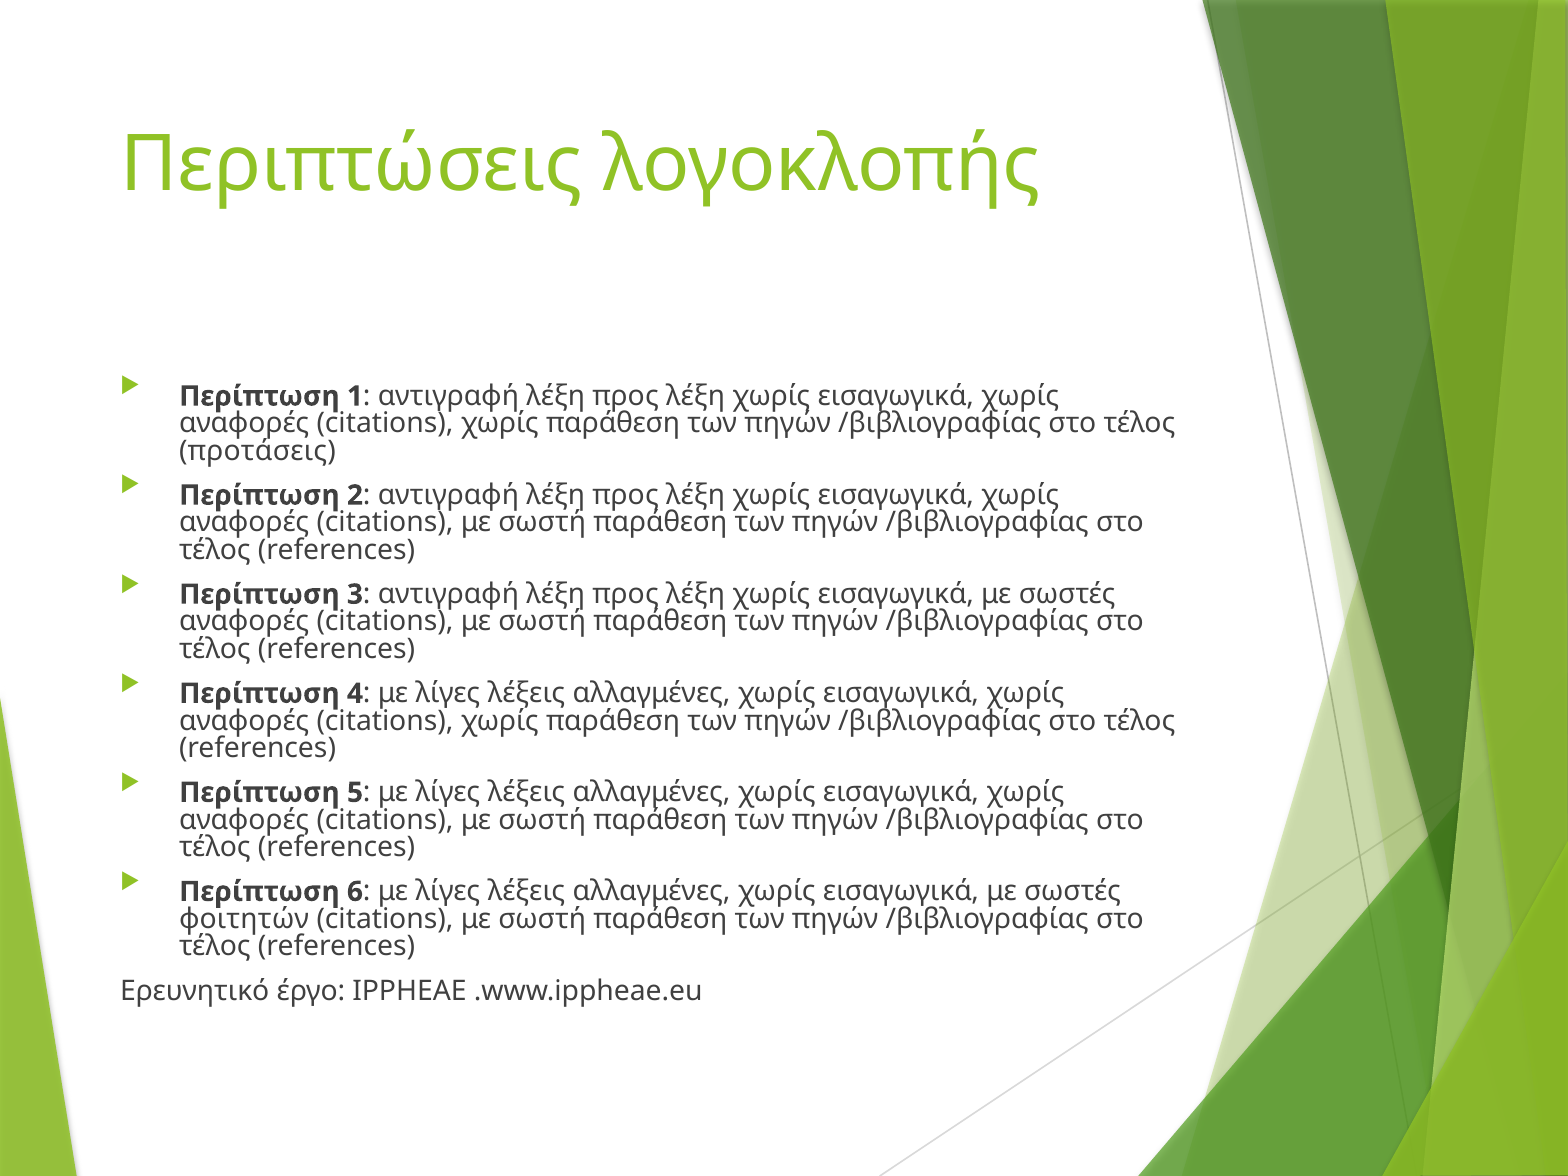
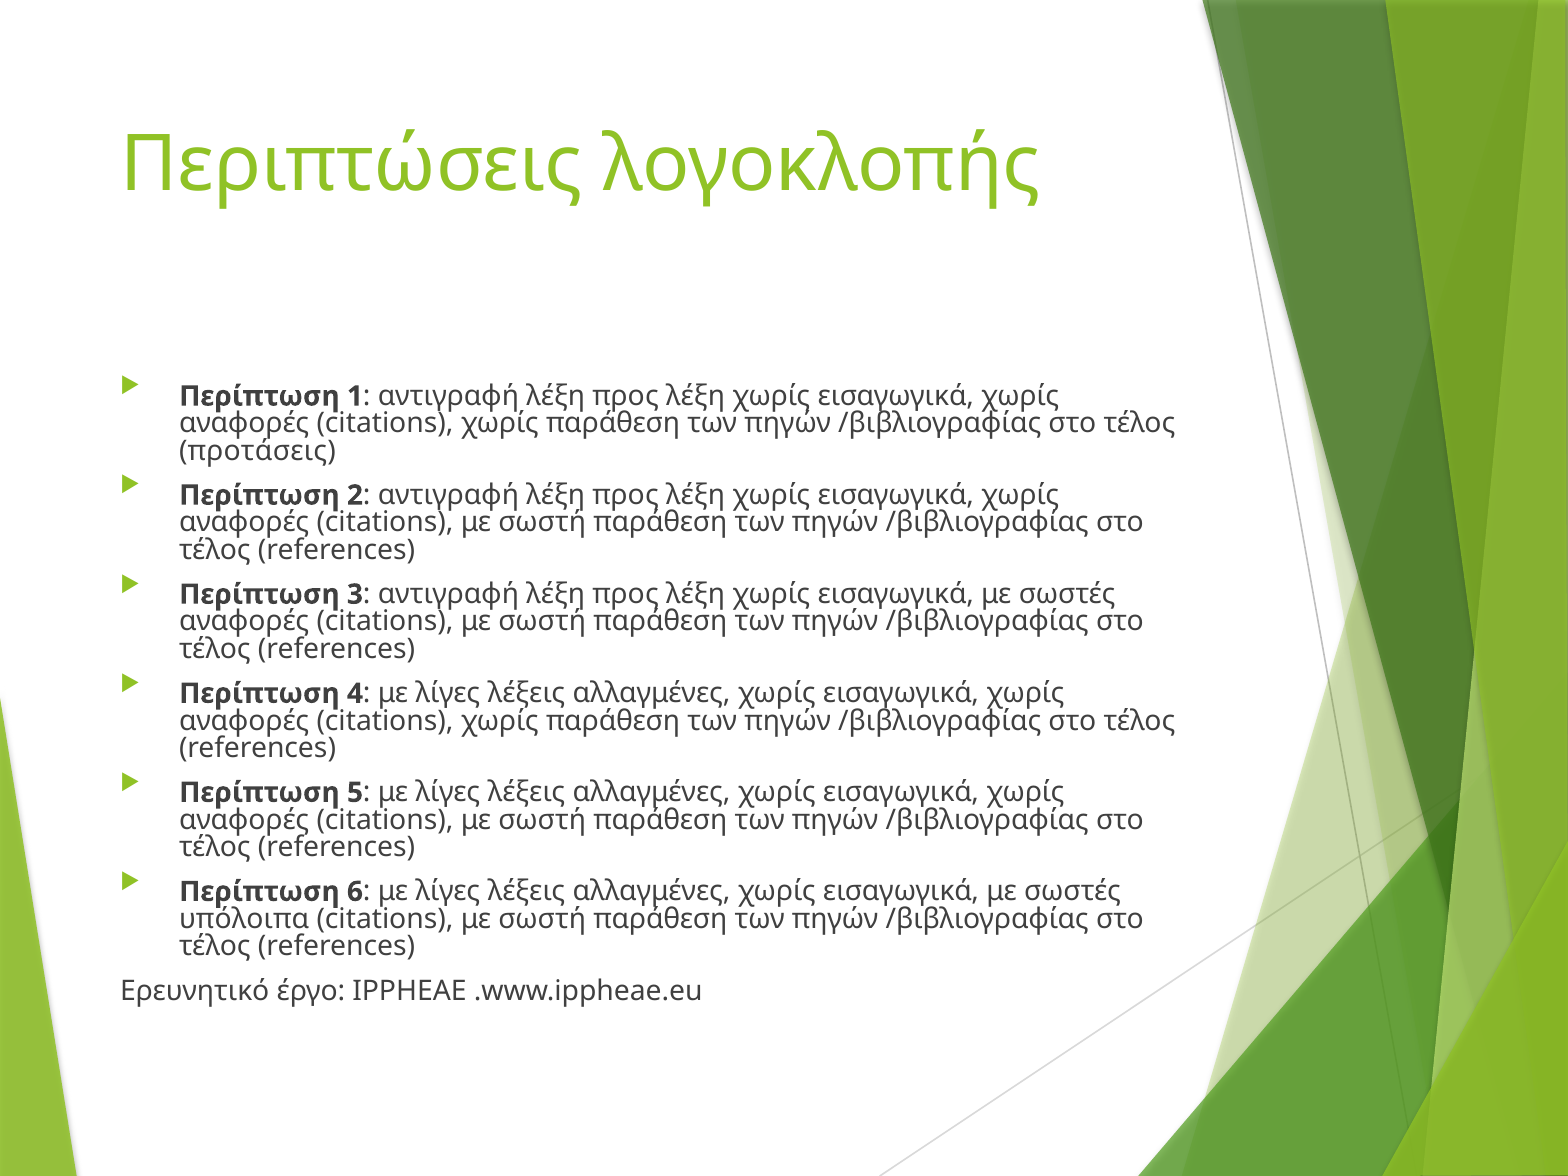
φοιτητών: φοιτητών -> υπόλοιπα
